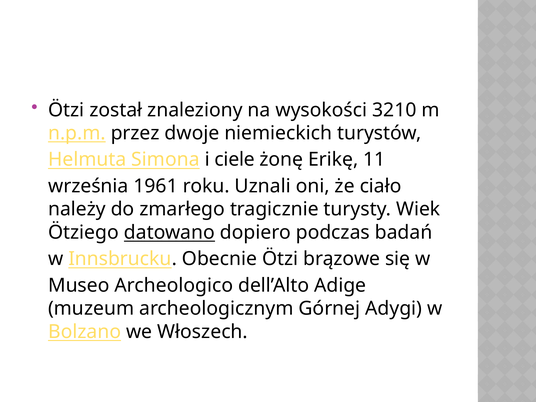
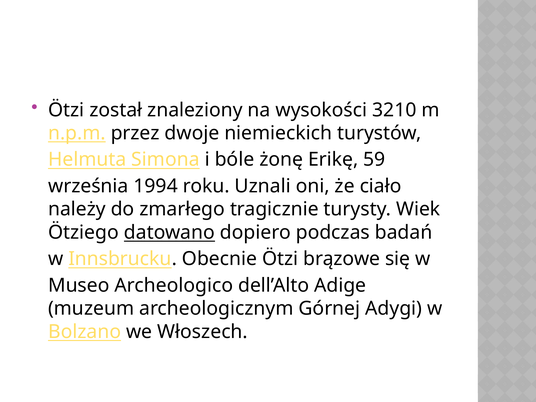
ciele: ciele -> bóle
11: 11 -> 59
1961: 1961 -> 1994
